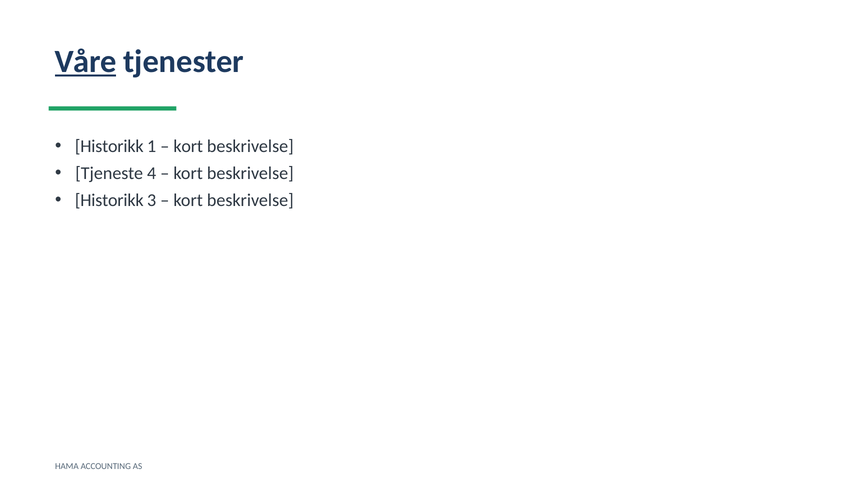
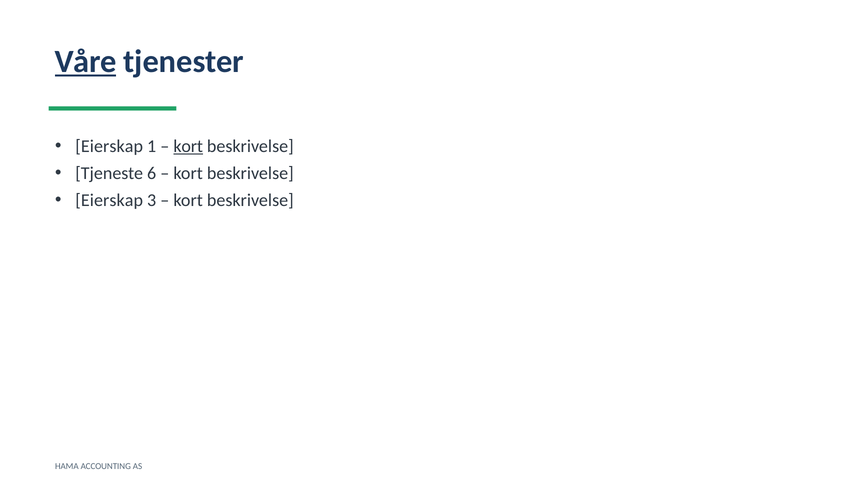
Historikk at (109, 147): Historikk -> Eierskap
kort at (188, 147) underline: none -> present
4: 4 -> 6
Historikk at (109, 201): Historikk -> Eierskap
